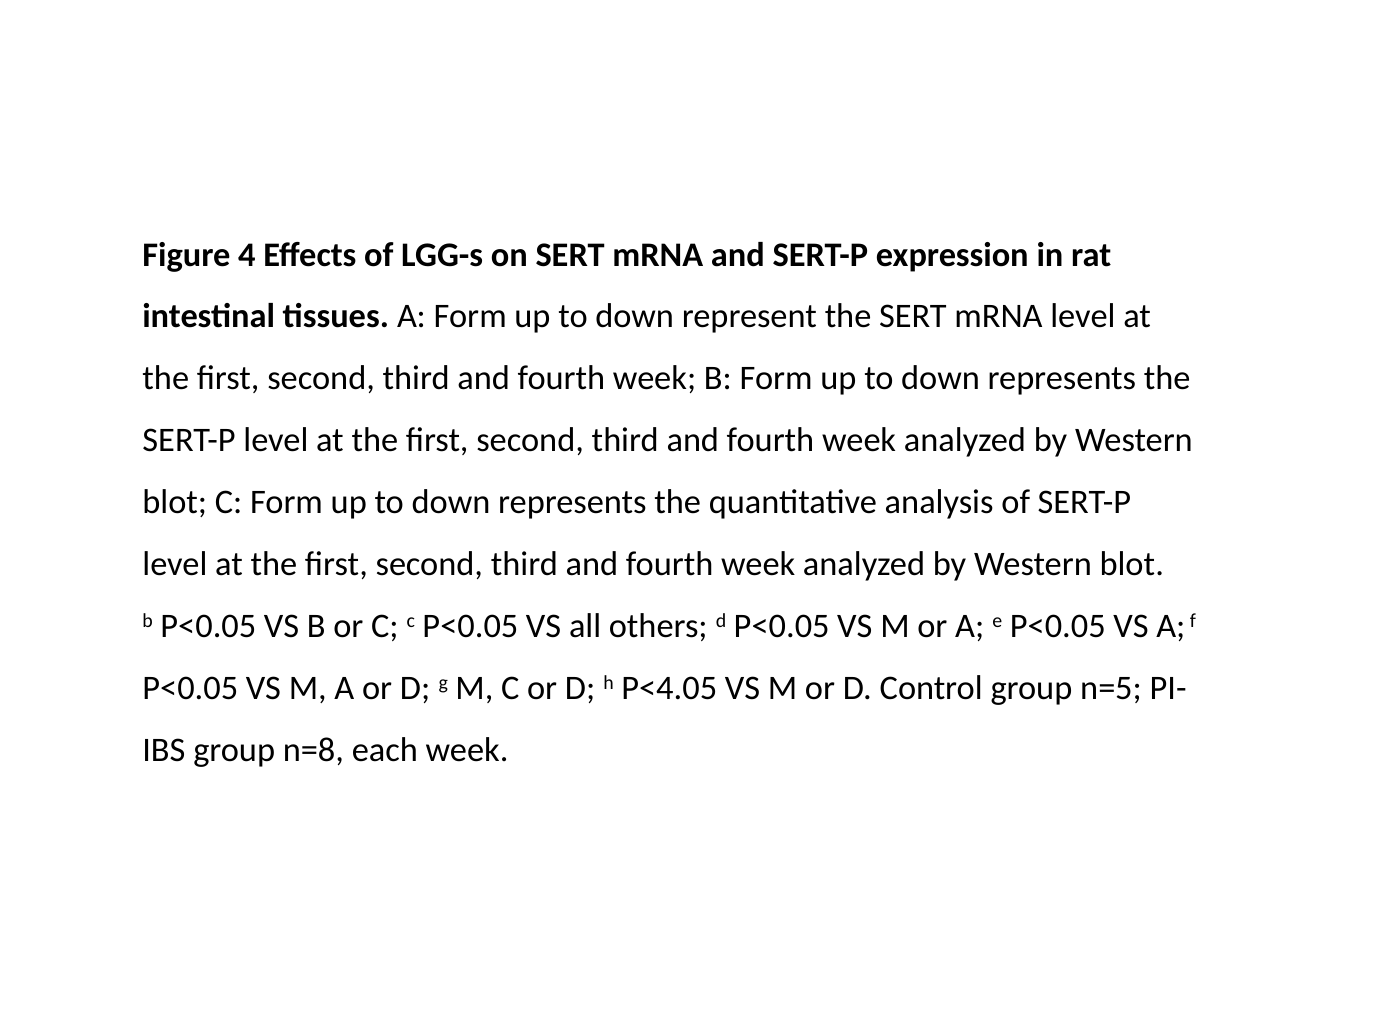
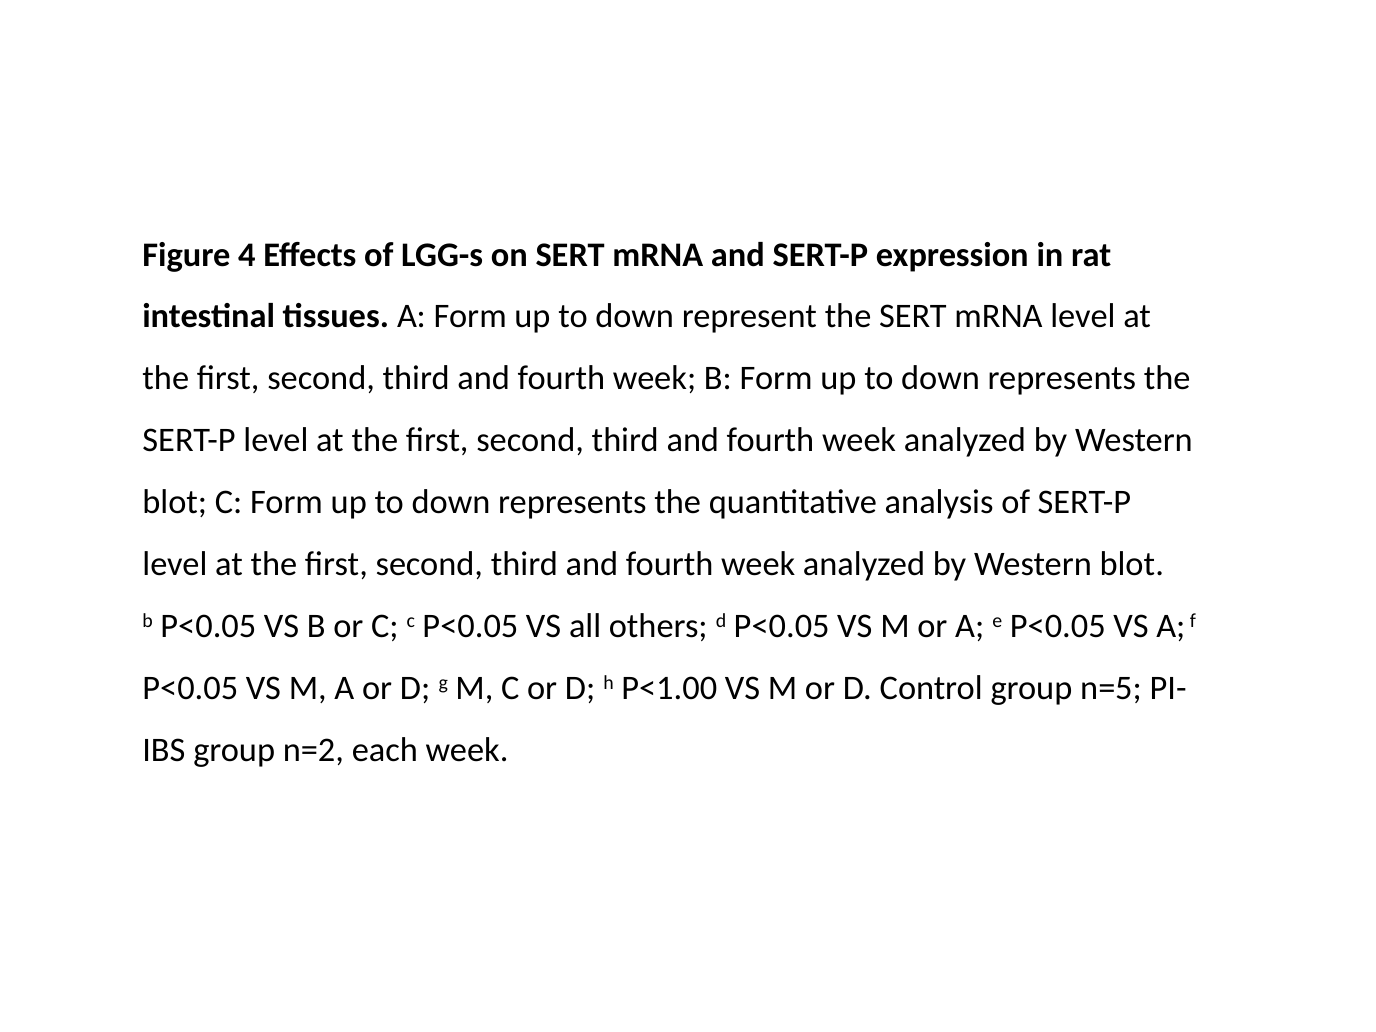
P<4.05: P<4.05 -> P<1.00
n=8: n=8 -> n=2
